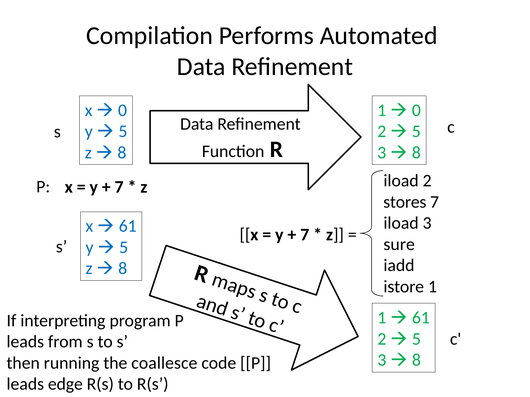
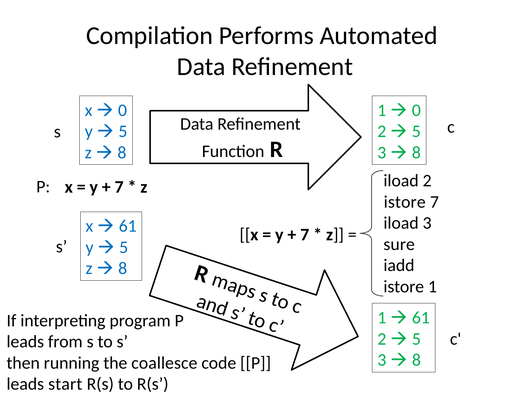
stores at (405, 202): stores -> istore
edge: edge -> start
